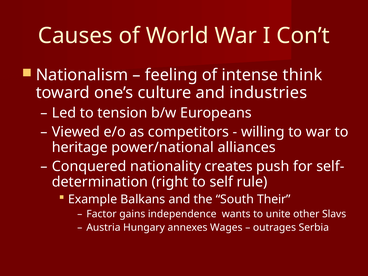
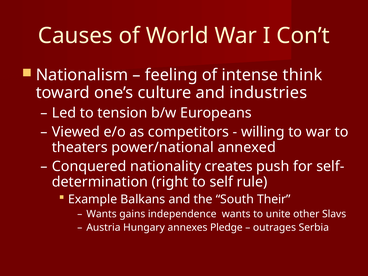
heritage: heritage -> theaters
alliances: alliances -> annexed
Factor at (102, 214): Factor -> Wants
Wages: Wages -> Pledge
